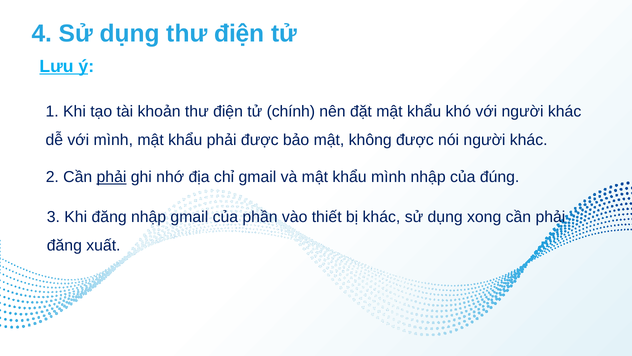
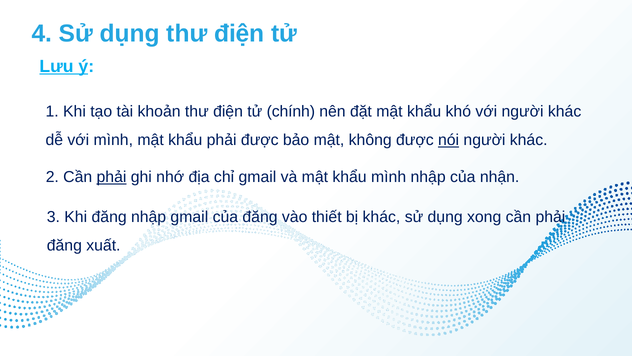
nói underline: none -> present
đúng: đúng -> nhận
của phần: phần -> đăng
